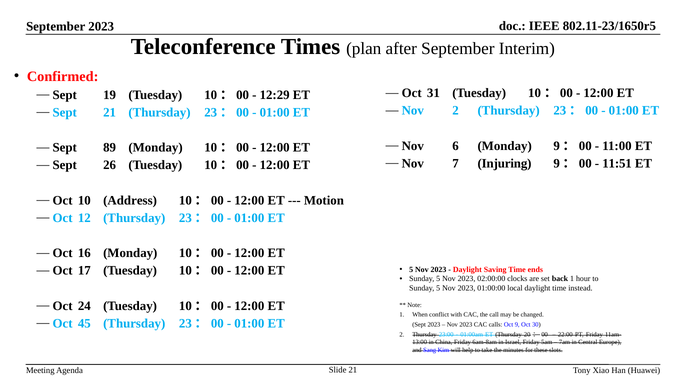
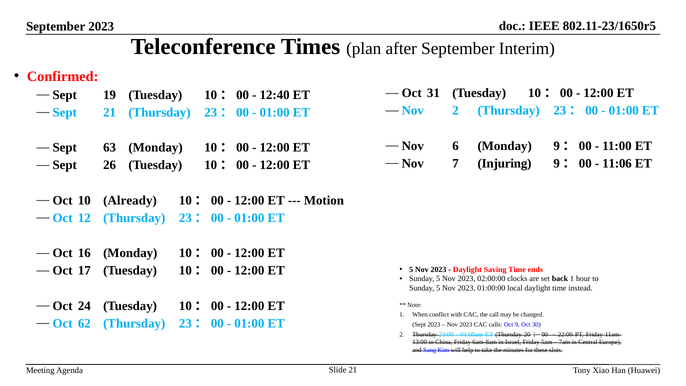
12:29: 12:29 -> 12:40
89: 89 -> 63
11:51: 11:51 -> 11:06
Address: Address -> Already
45: 45 -> 62
